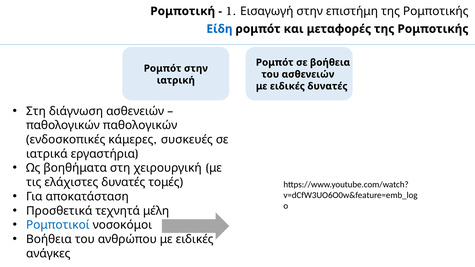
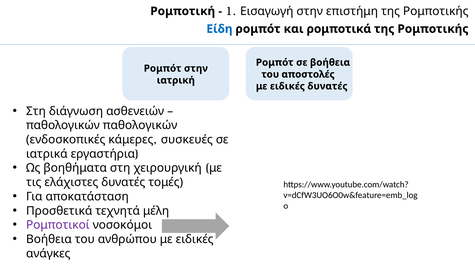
μεταφορές: μεταφορές -> ρομποτικά
του ασθενειών: ασθενειών -> αποστολές
Ρομποτικοί colour: blue -> purple
